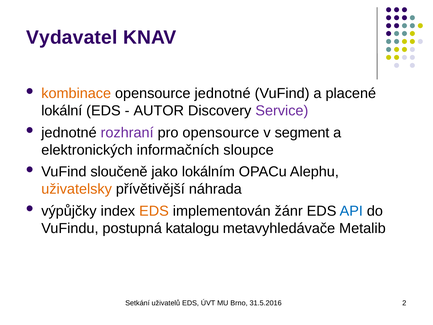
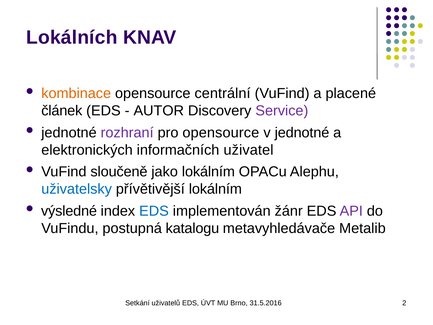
Vydavatel: Vydavatel -> Lokálních
opensource jednotné: jednotné -> centrální
lokální: lokální -> článek
v segment: segment -> jednotné
sloupce: sloupce -> uživatel
uživatelsky colour: orange -> blue
přívětivější náhrada: náhrada -> lokálním
výpůjčky: výpůjčky -> výsledné
EDS at (154, 211) colour: orange -> blue
API colour: blue -> purple
